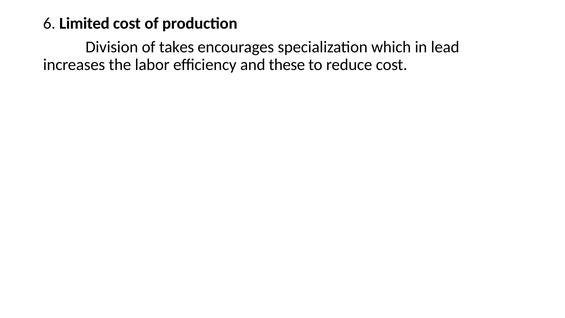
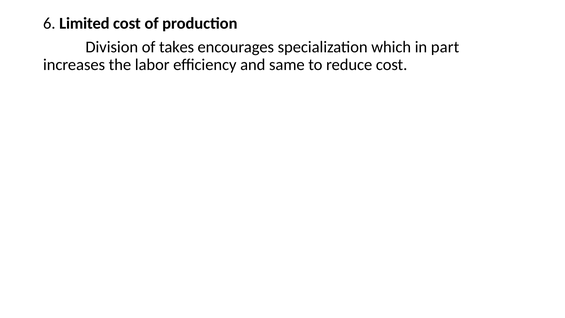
lead: lead -> part
these: these -> same
